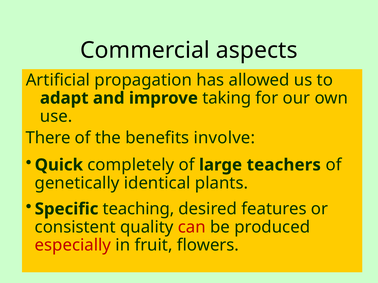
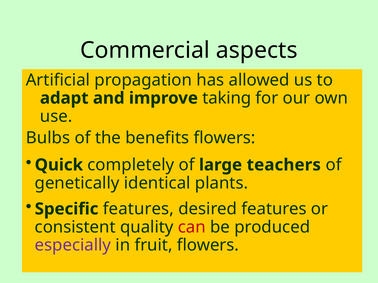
There: There -> Bulbs
benefits involve: involve -> flowers
Specific teaching: teaching -> features
especially colour: red -> purple
